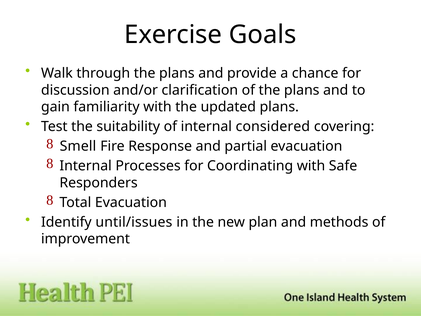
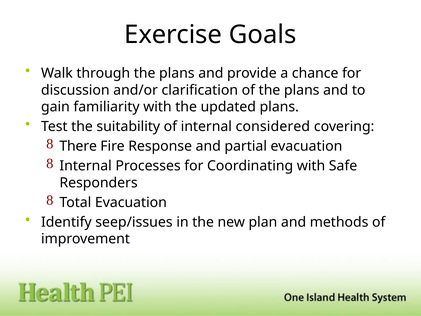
Smell: Smell -> There
until/issues: until/issues -> seep/issues
